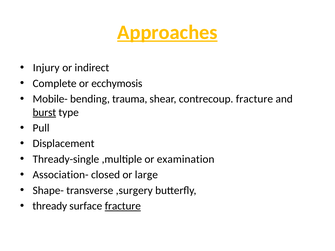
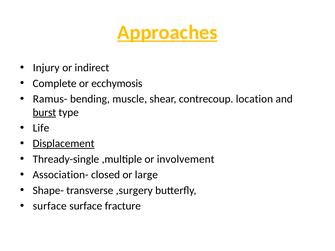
Mobile-: Mobile- -> Ramus-
trauma: trauma -> muscle
contrecoup fracture: fracture -> location
Pull: Pull -> Life
Displacement underline: none -> present
examination: examination -> involvement
thready at (50, 206): thready -> surface
fracture at (123, 206) underline: present -> none
